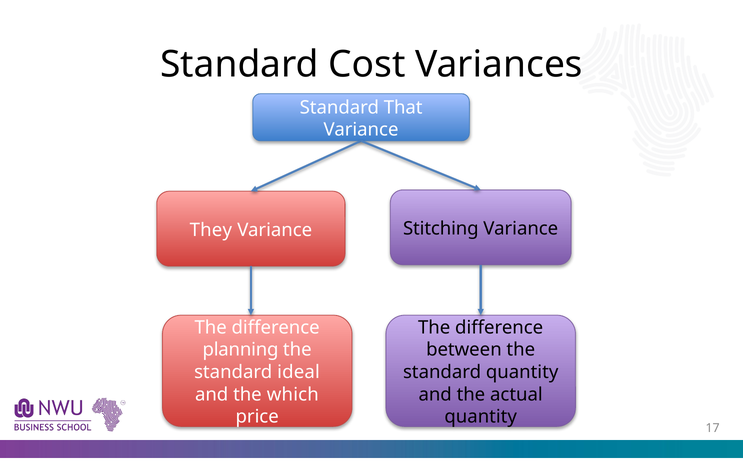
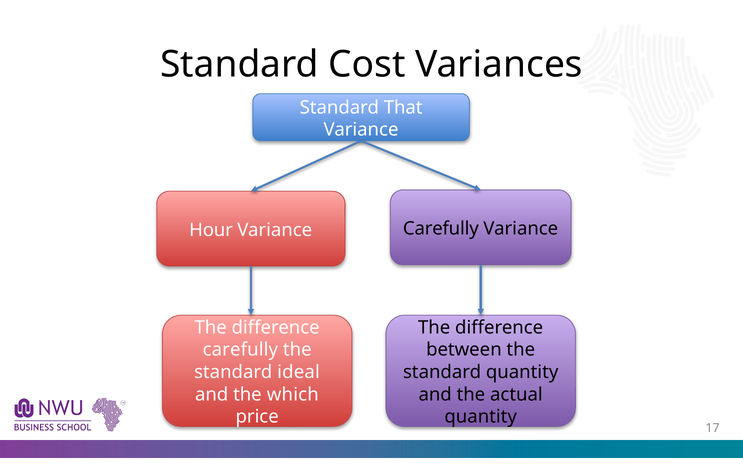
They: They -> Hour
Variance Stitching: Stitching -> Carefully
planning at (241, 350): planning -> carefully
